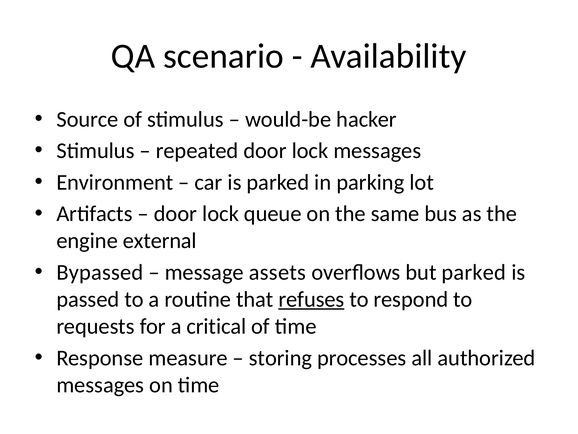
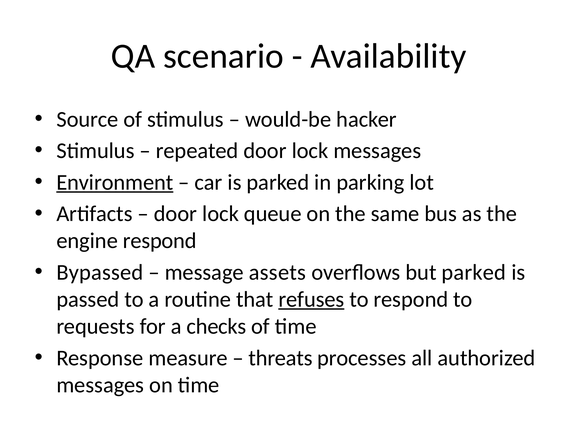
Environment underline: none -> present
engine external: external -> respond
critical: critical -> checks
storing: storing -> threats
